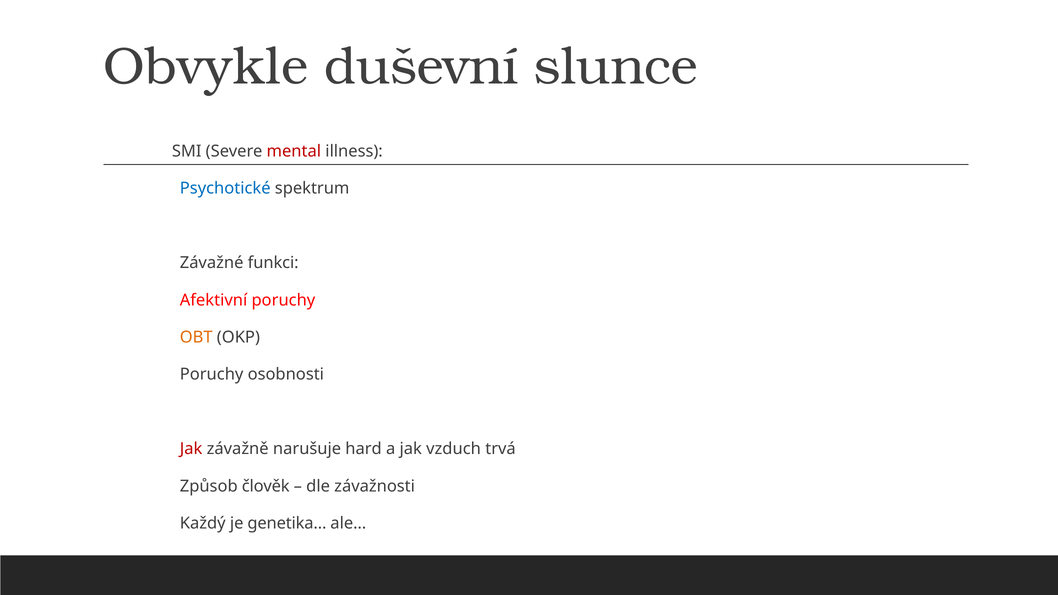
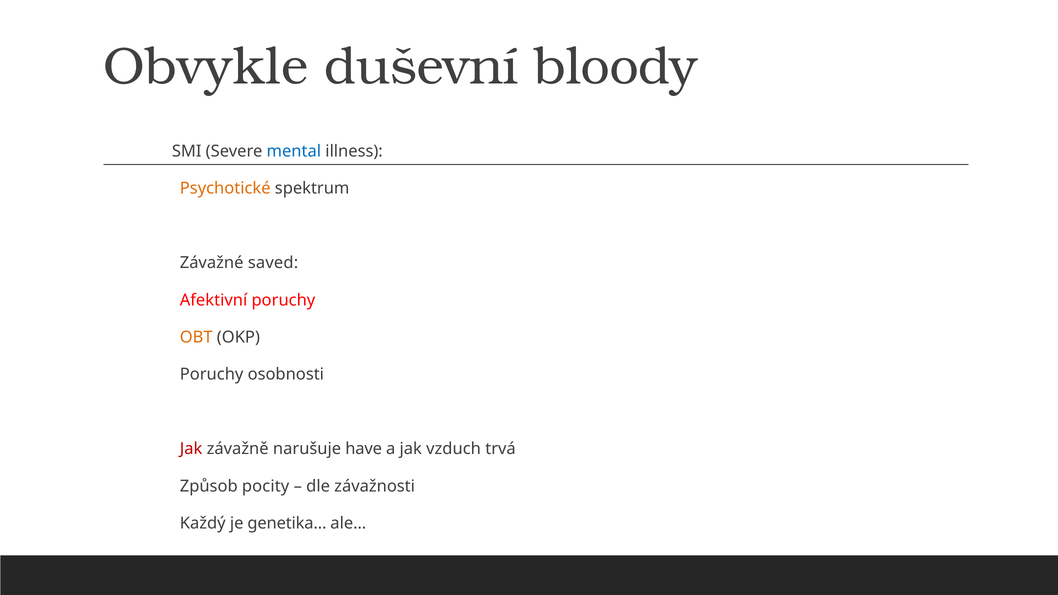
slunce: slunce -> bloody
mental colour: red -> blue
Psychotické colour: blue -> orange
funkci: funkci -> saved
hard: hard -> have
člověk: člověk -> pocity
